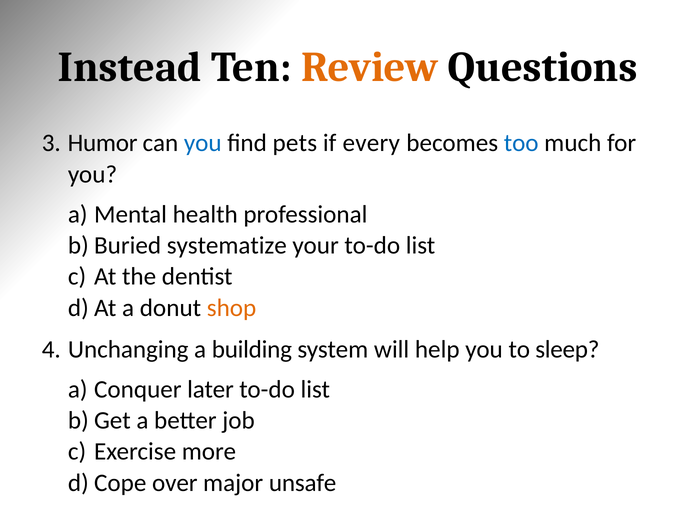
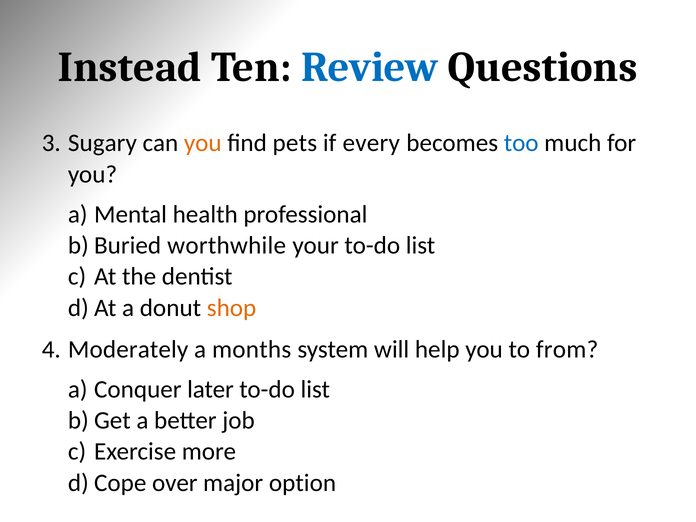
Review colour: orange -> blue
Humor: Humor -> Sugary
you at (203, 143) colour: blue -> orange
systematize: systematize -> worthwhile
Unchanging: Unchanging -> Moderately
building: building -> months
sleep: sleep -> from
unsafe: unsafe -> option
